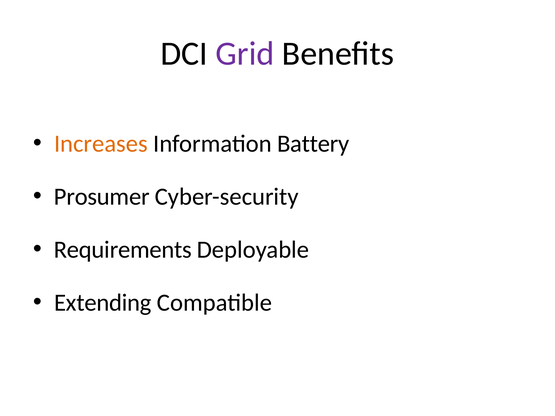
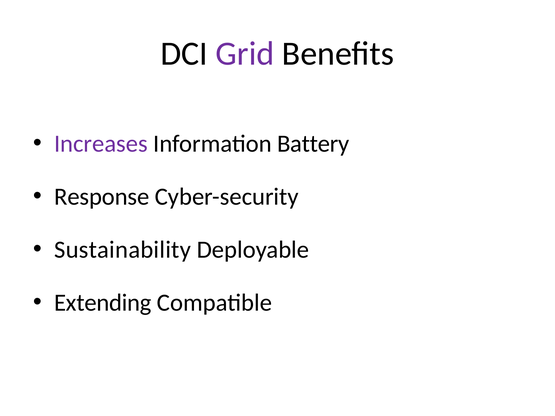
Increases colour: orange -> purple
Prosumer: Prosumer -> Response
Requirements: Requirements -> Sustainability
